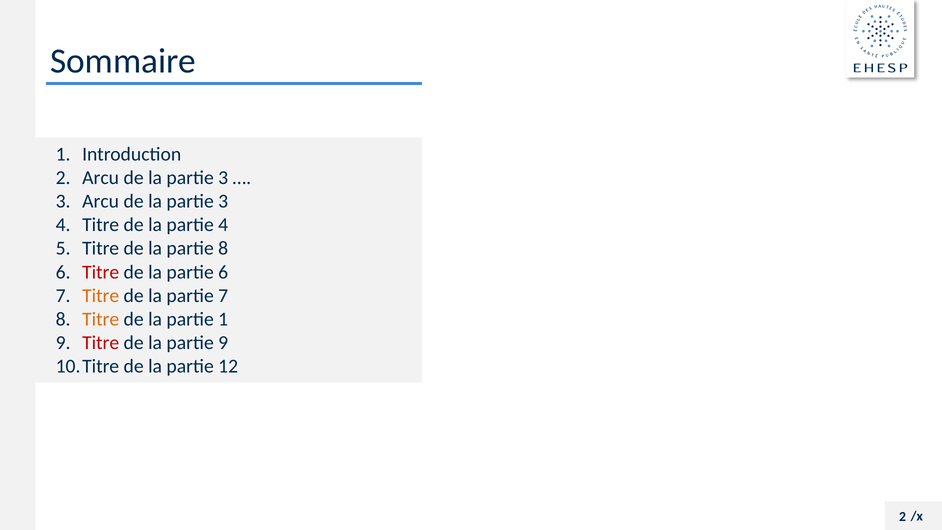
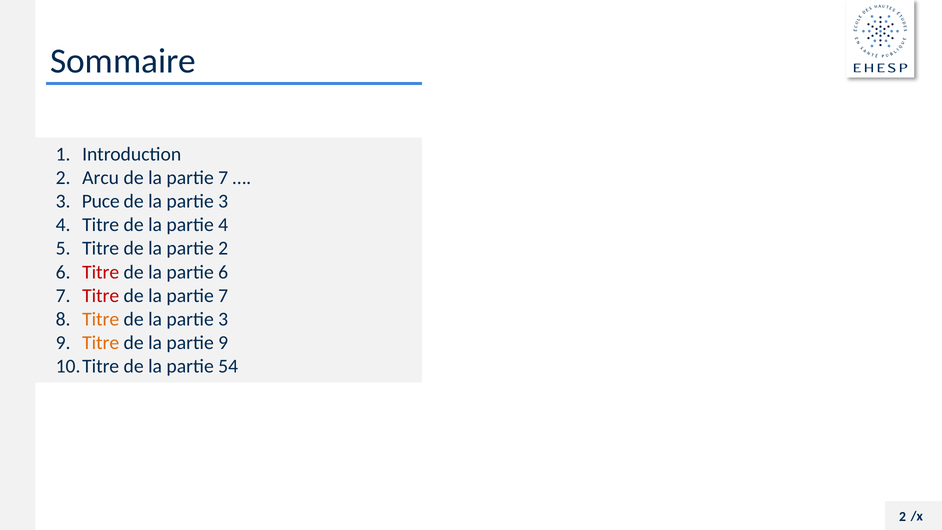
3 at (223, 178): 3 -> 7
3 Arcu: Arcu -> Puce
partie 8: 8 -> 2
Titre at (101, 296) colour: orange -> red
1 at (223, 319): 1 -> 3
Titre at (101, 343) colour: red -> orange
12: 12 -> 54
